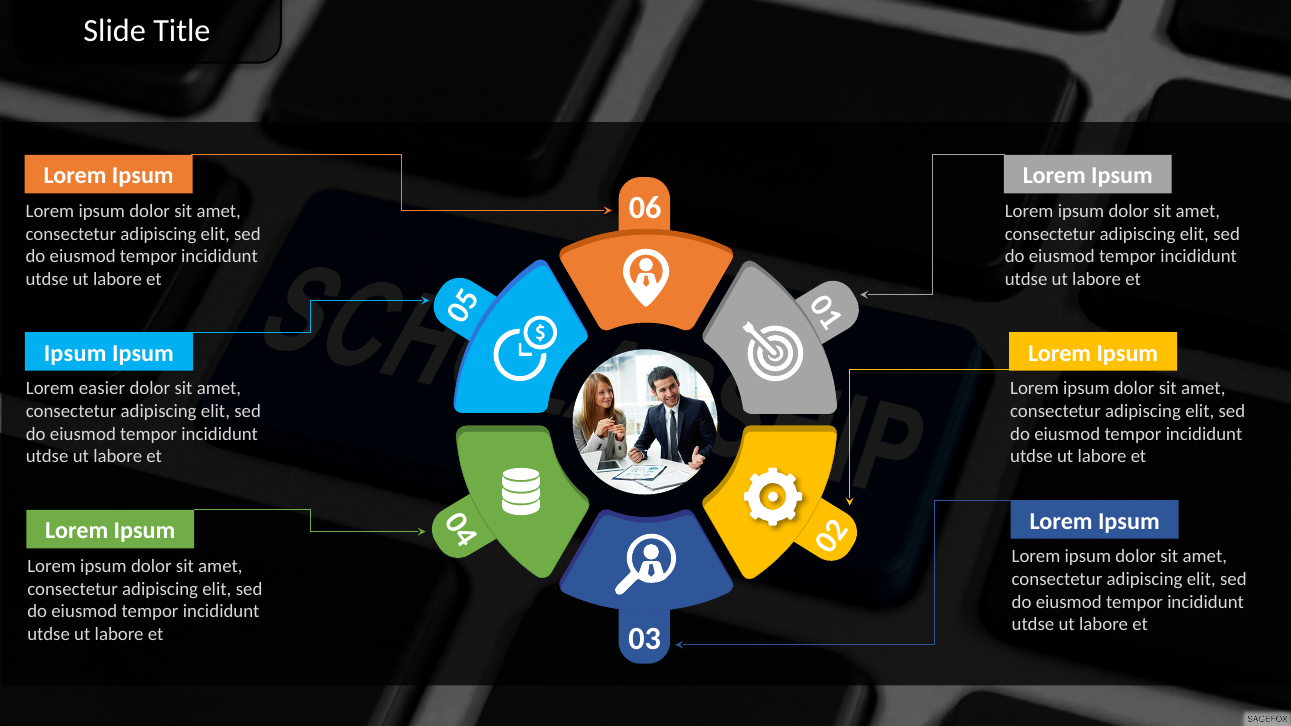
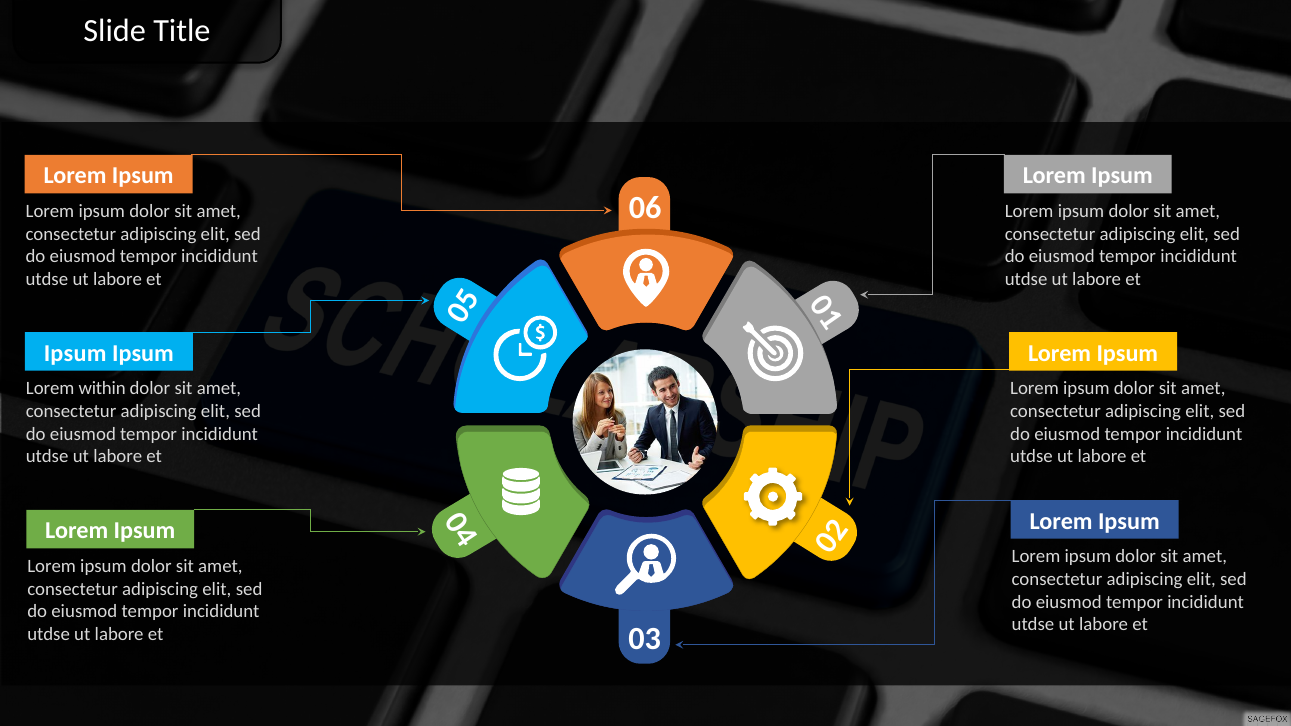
easier: easier -> within
